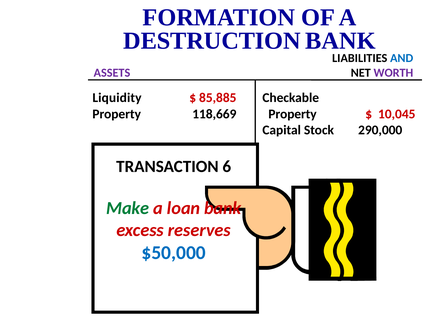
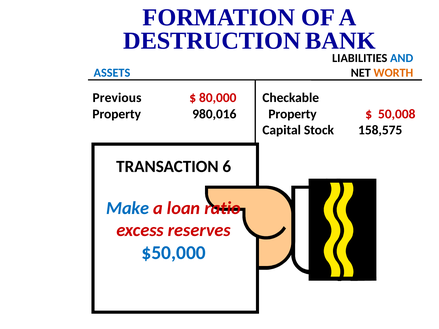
ASSETS colour: purple -> blue
WORTH colour: purple -> orange
Liquidity: Liquidity -> Previous
85,885: 85,885 -> 80,000
118,669: 118,669 -> 980,016
10,045: 10,045 -> 50,008
290,000: 290,000 -> 158,575
Make colour: green -> blue
loan bank: bank -> ratio
